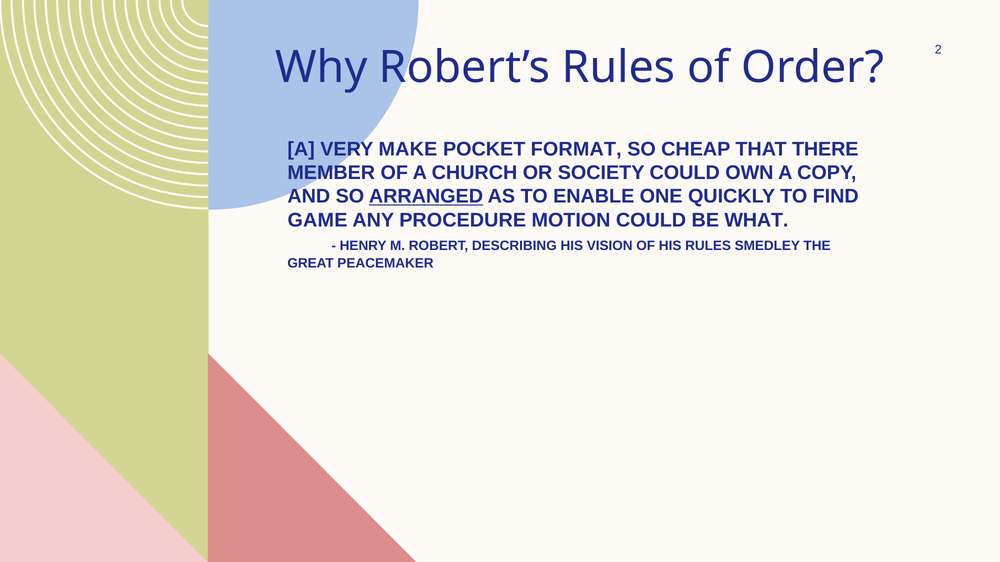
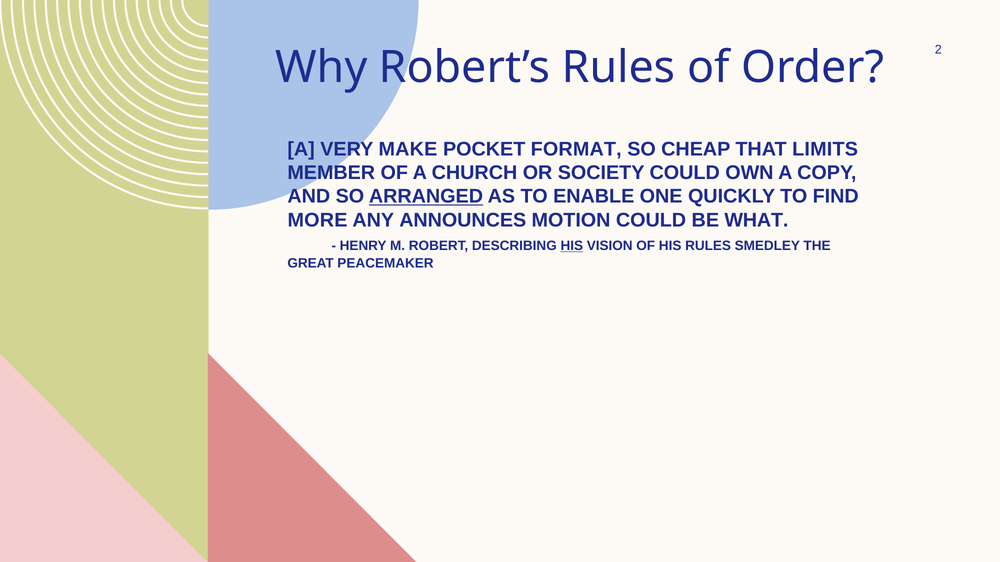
THERE: THERE -> LIMITS
GAME: GAME -> MORE
PROCEDURE: PROCEDURE -> ANNOUNCES
HIS at (572, 246) underline: none -> present
